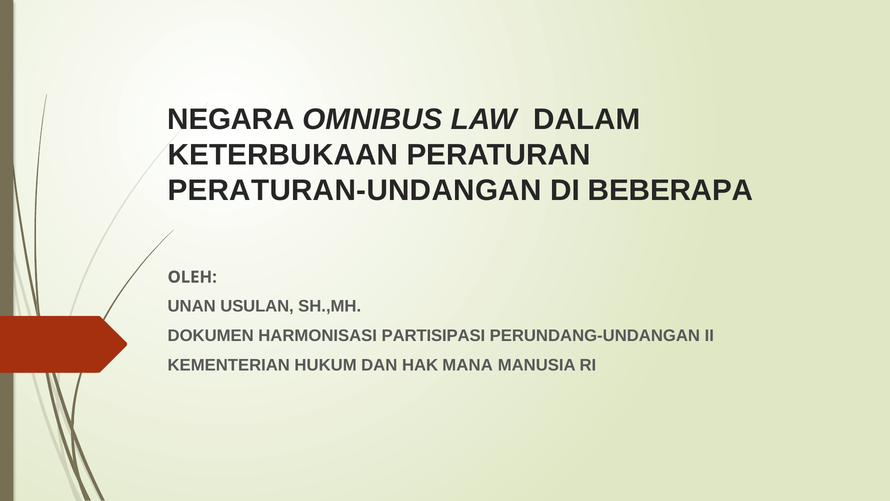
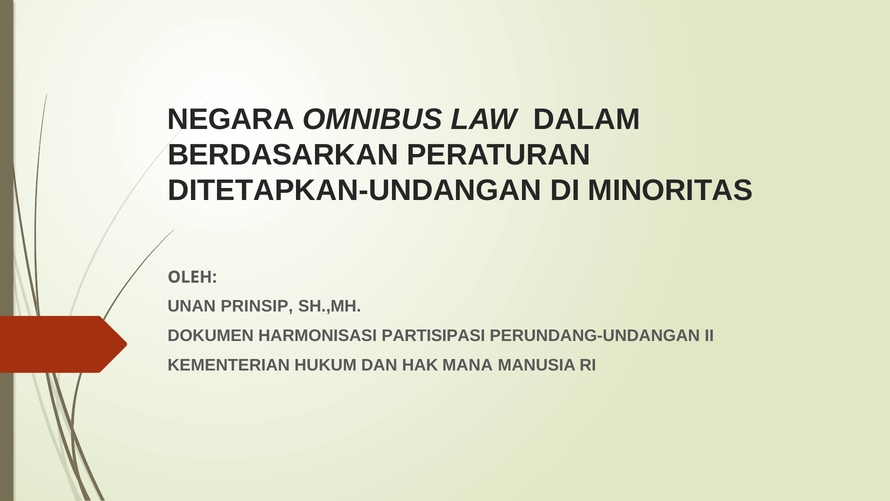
KETERBUKAAN: KETERBUKAAN -> BERDASARKAN
PERATURAN-UNDANGAN: PERATURAN-UNDANGAN -> DITETAPKAN-UNDANGAN
BEBERAPA: BEBERAPA -> MINORITAS
USULAN: USULAN -> PRINSIP
